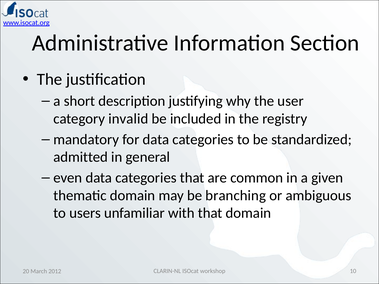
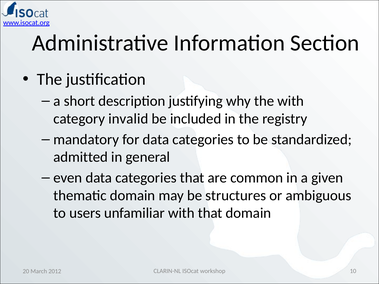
the user: user -> with
branching: branching -> structures
